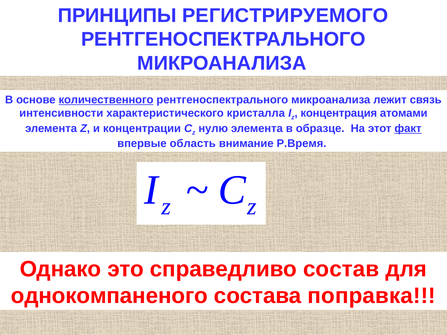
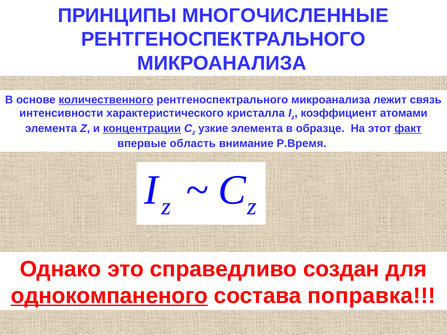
РЕГИСТРИРУЕМОГО: РЕГИСТРИРУЕМОГО -> МНОГОЧИСЛЕННЫЕ
концентрация: концентрация -> коэффициент
концентрации underline: none -> present
нулю: нулю -> узкие
состав: состав -> создан
однокомпаненого underline: none -> present
